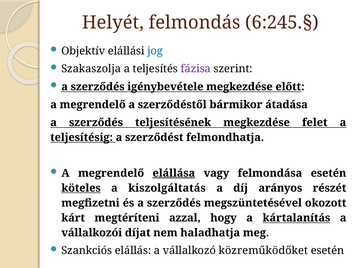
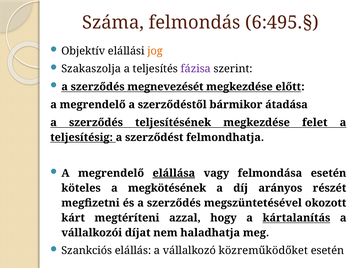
Helyét: Helyét -> Száma
6:245.§: 6:245.§ -> 6:495.§
jog colour: blue -> orange
igénybevétele: igénybevétele -> megnevezését
köteles underline: present -> none
kiszolgáltatás: kiszolgáltatás -> megkötésének
